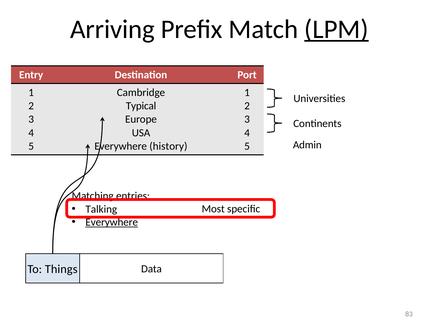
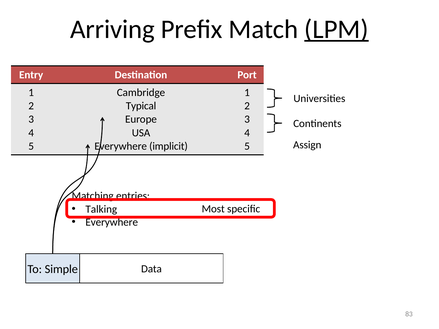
Admin: Admin -> Assign
history: history -> implicit
Everywhere at (112, 222) underline: present -> none
Things: Things -> Simple
